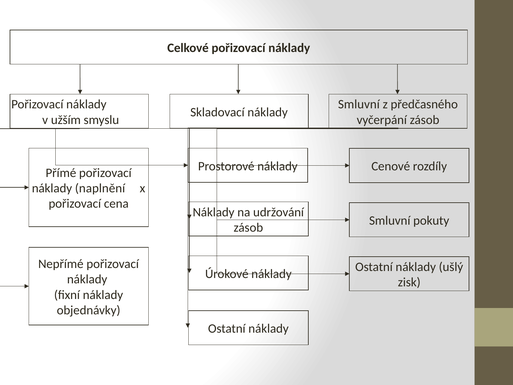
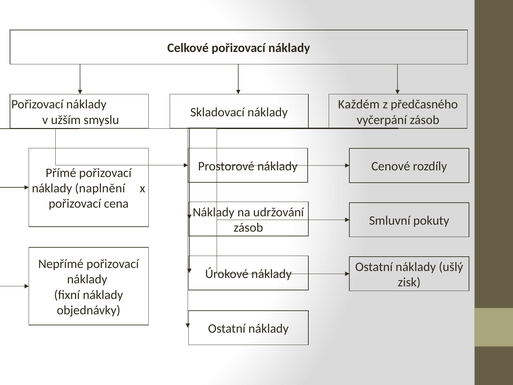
Smluvní at (359, 104): Smluvní -> Každém
